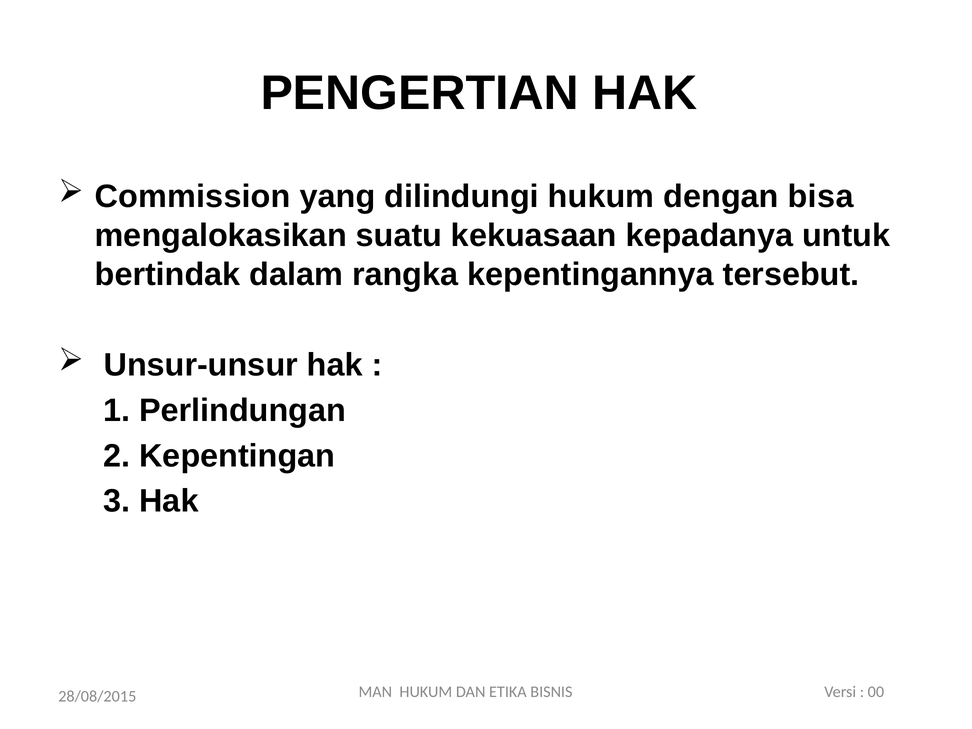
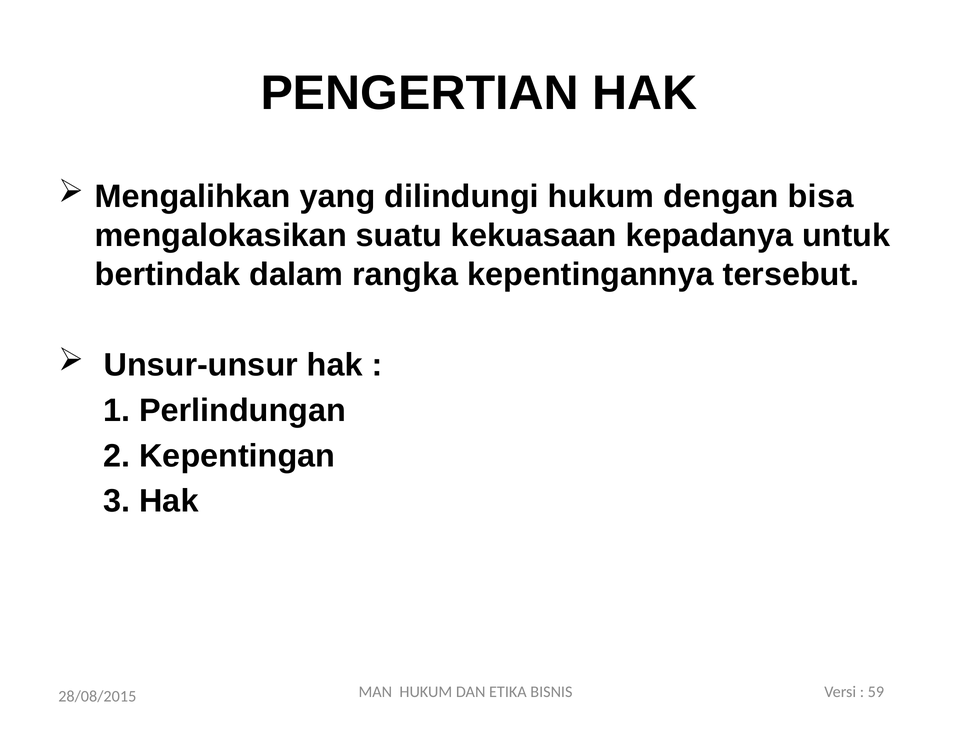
Commission: Commission -> Mengalihkan
00: 00 -> 59
